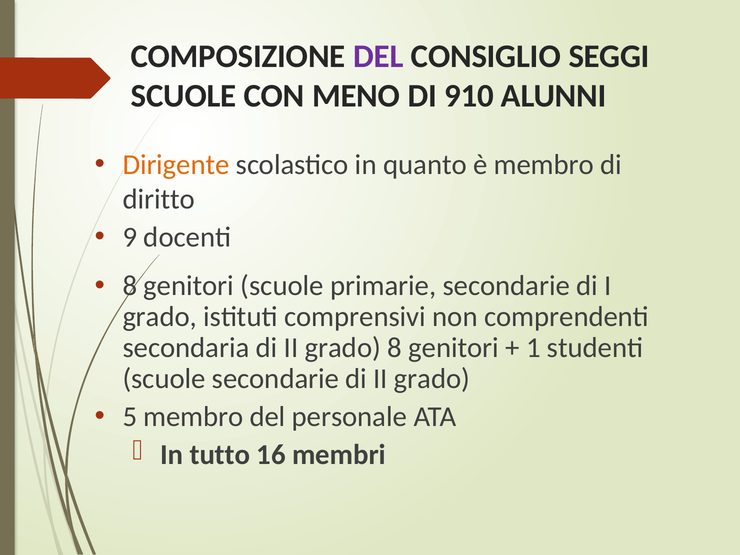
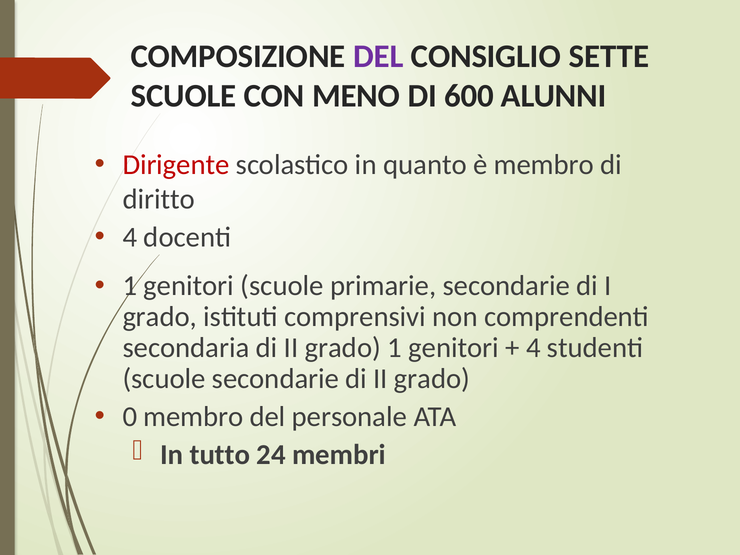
SEGGI: SEGGI -> SETTE
910: 910 -> 600
Dirigente colour: orange -> red
9 at (130, 237): 9 -> 4
8 at (130, 286): 8 -> 1
grado 8: 8 -> 1
1 at (533, 348): 1 -> 4
5: 5 -> 0
16: 16 -> 24
